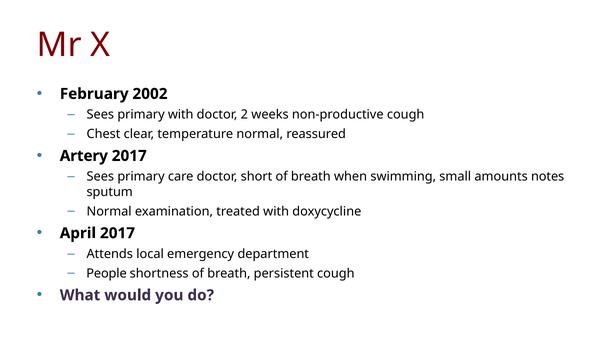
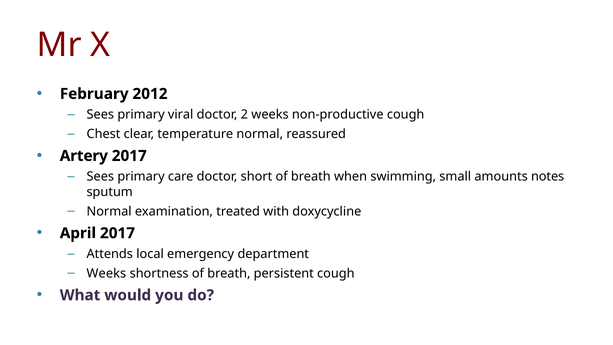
2002: 2002 -> 2012
primary with: with -> viral
People at (107, 273): People -> Weeks
